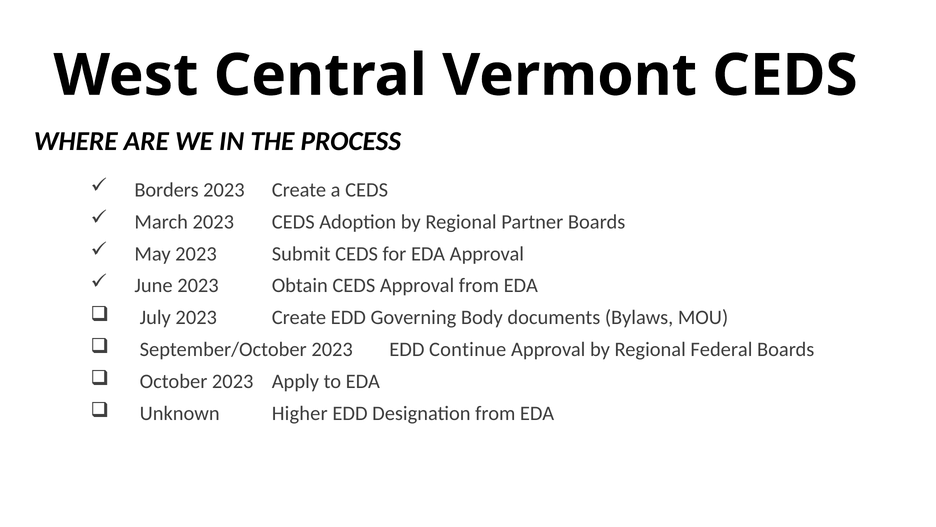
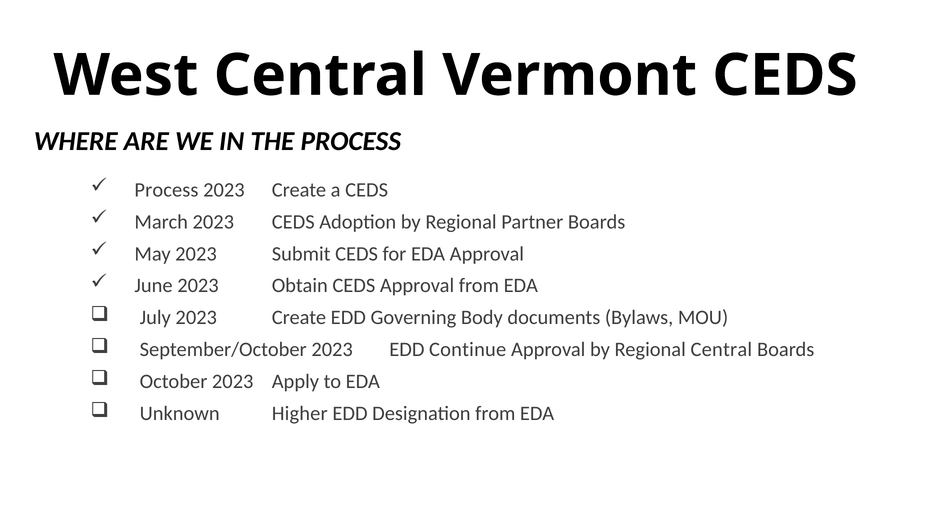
Borders at (167, 190): Borders -> Process
Regional Federal: Federal -> Central
